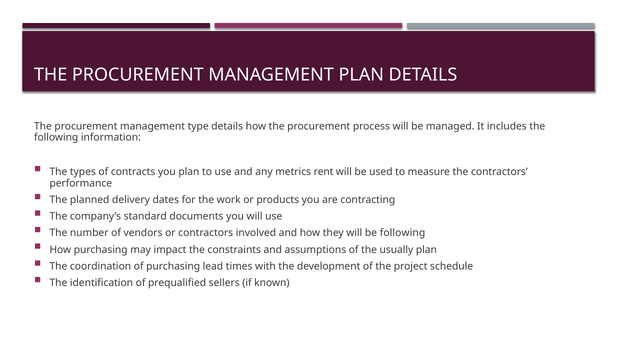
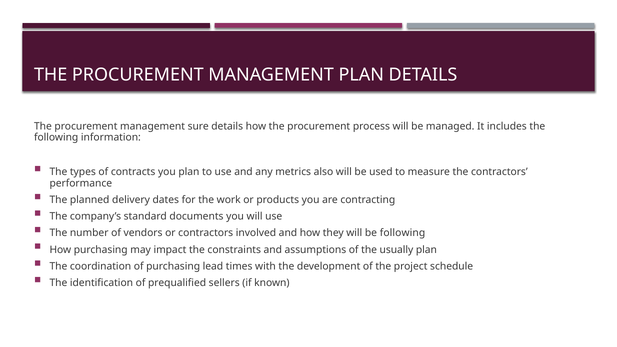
type: type -> sure
rent: rent -> also
